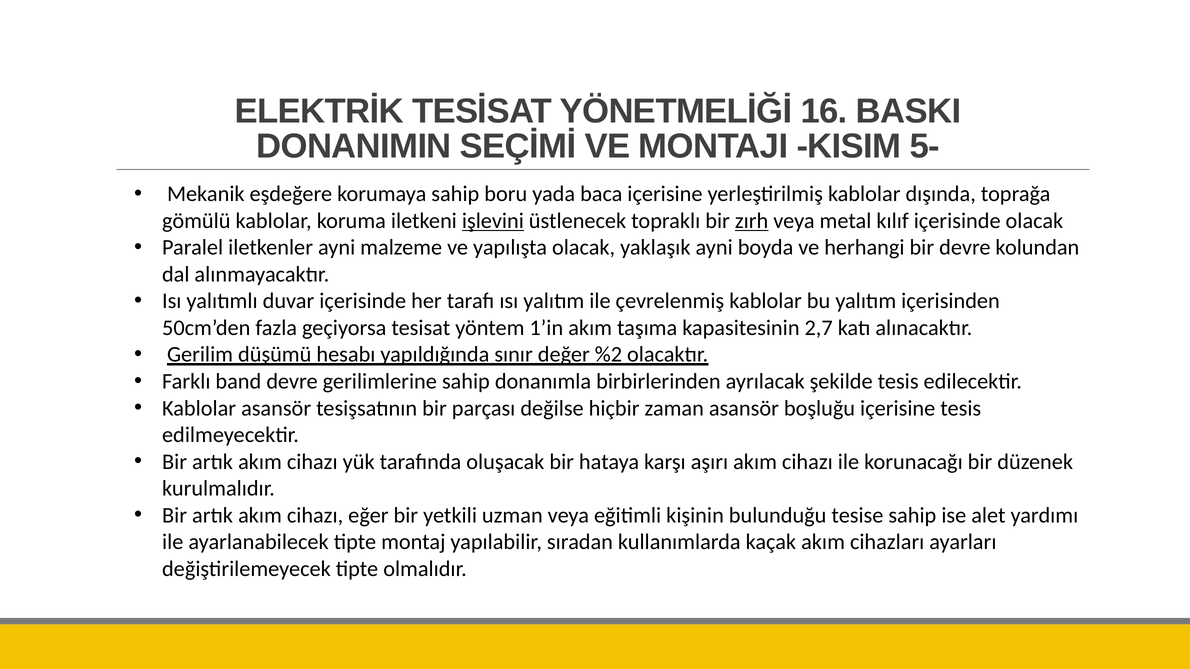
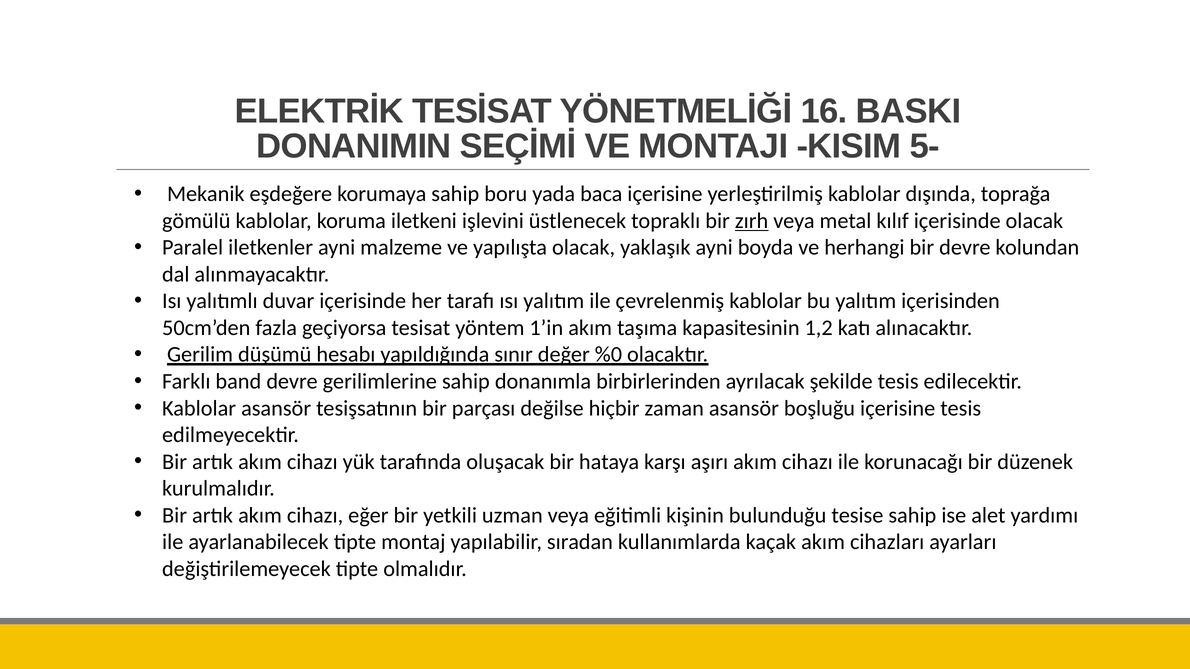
işlevini underline: present -> none
2,7: 2,7 -> 1,2
%2: %2 -> %0
